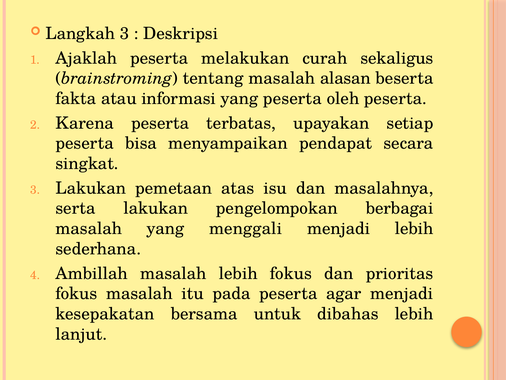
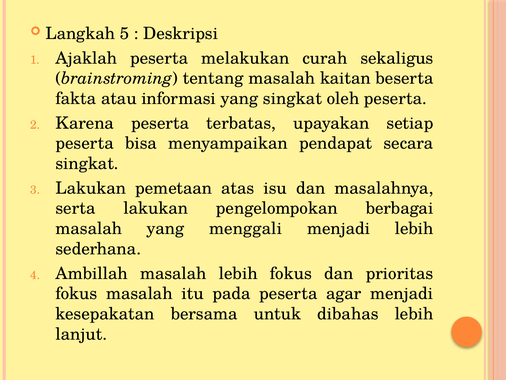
Langkah 3: 3 -> 5
alasan: alasan -> kaitan
yang peserta: peserta -> singkat
